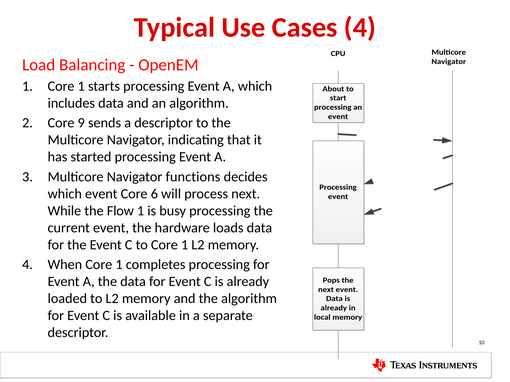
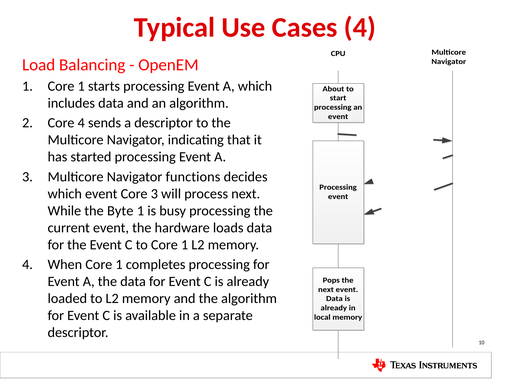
Core 9: 9 -> 4
Core 6: 6 -> 3
Flow: Flow -> Byte
